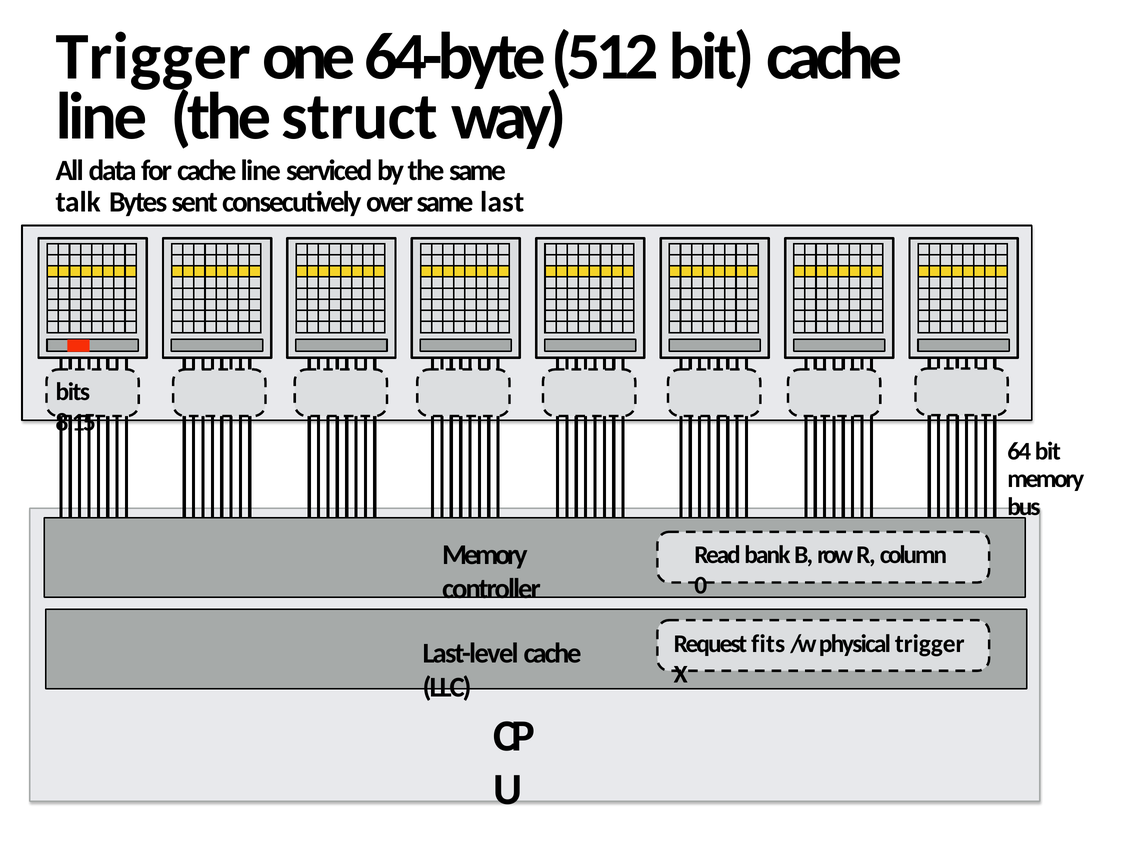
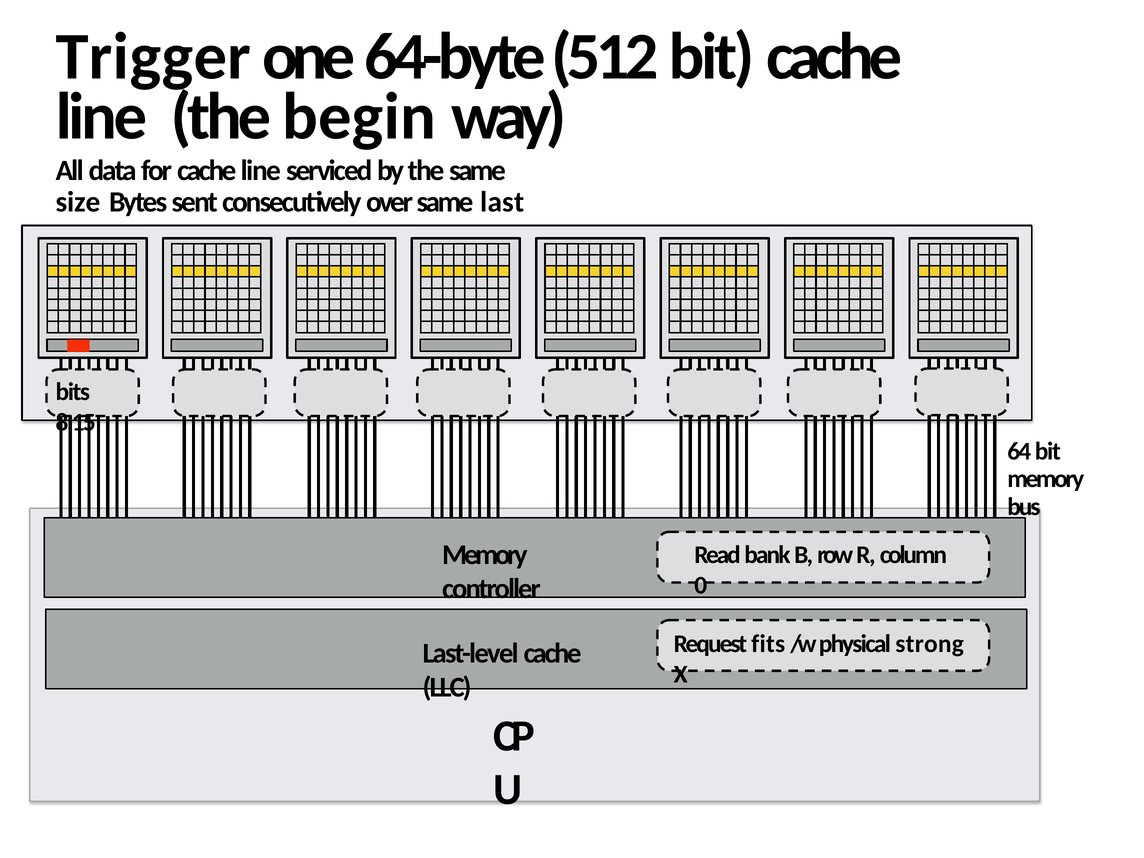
struct: struct -> begin
talk: talk -> size
physical trigger: trigger -> strong
